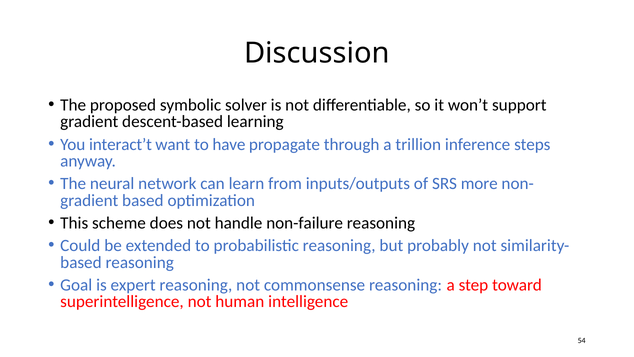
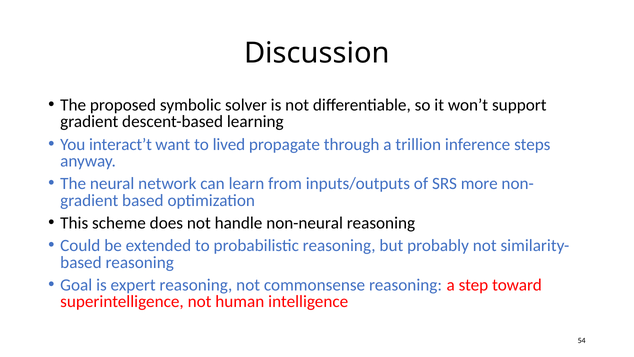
have: have -> lived
non-failure: non-failure -> non-neural
